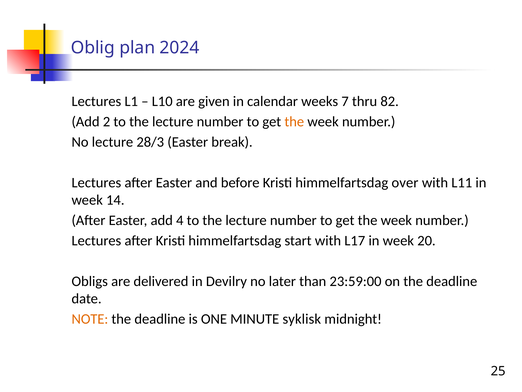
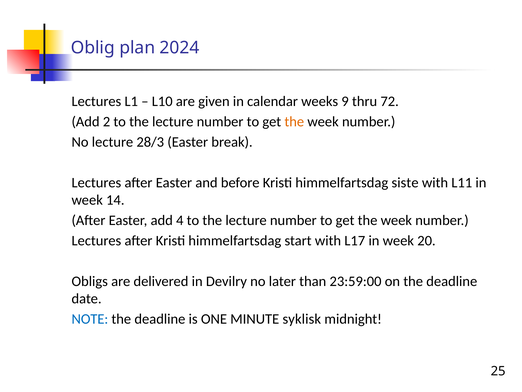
7: 7 -> 9
82: 82 -> 72
over: over -> siste
NOTE colour: orange -> blue
